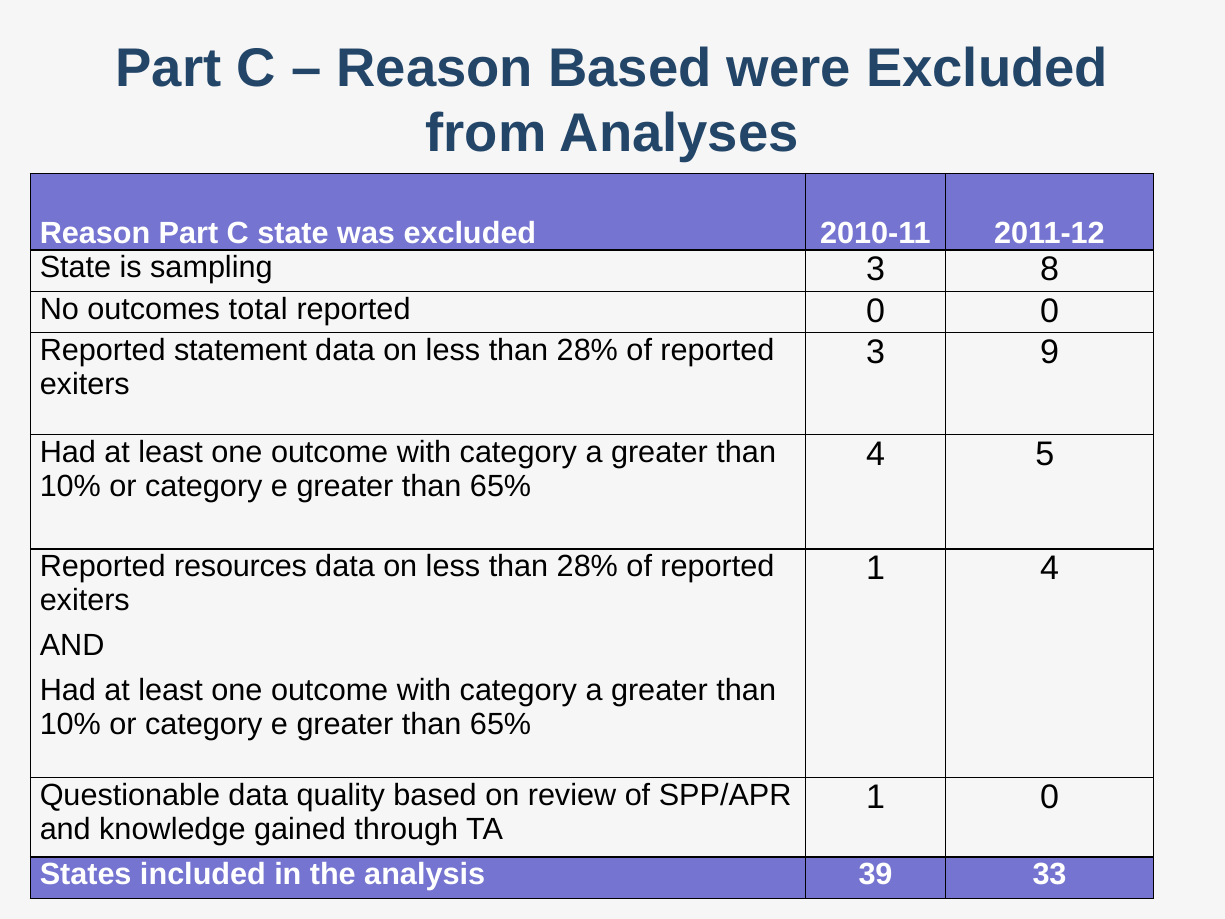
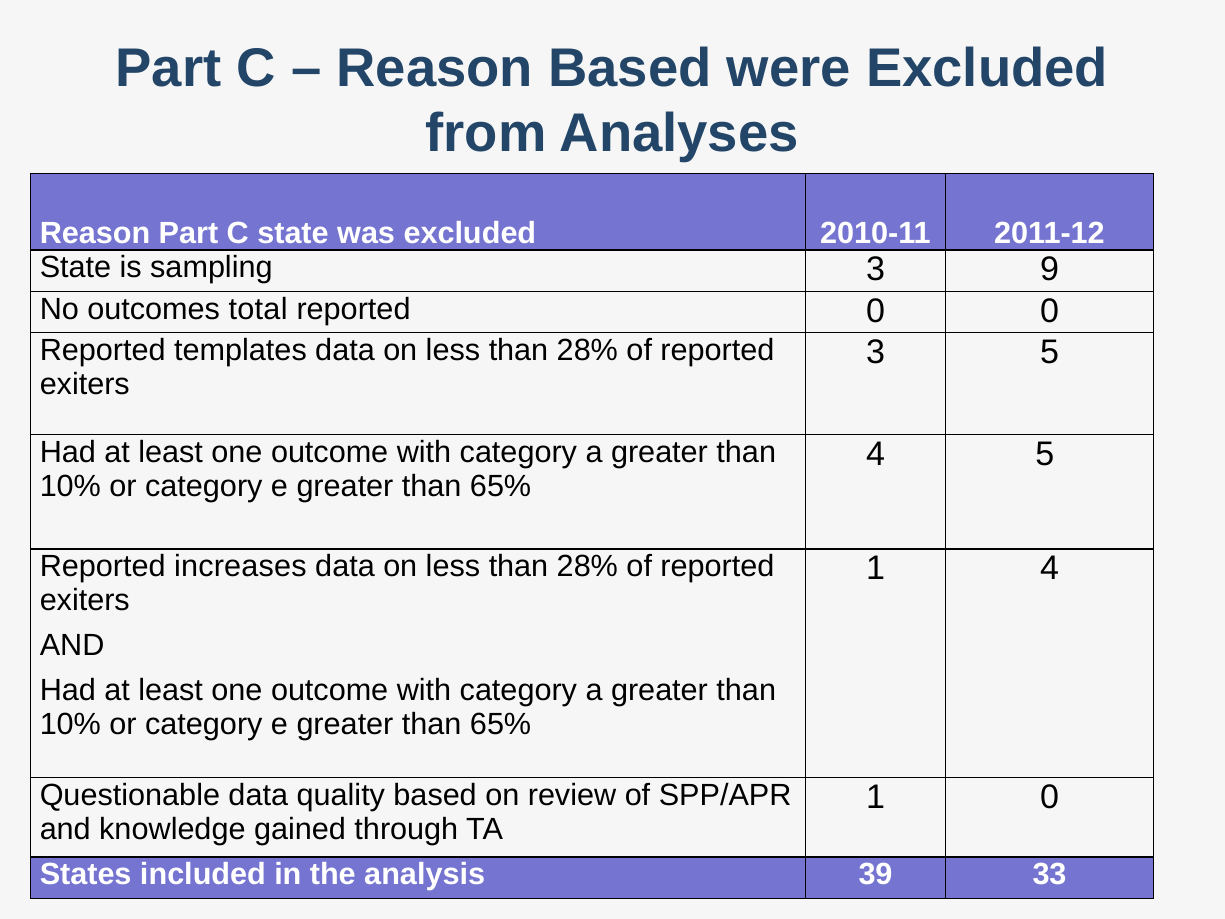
8: 8 -> 9
statement: statement -> templates
3 9: 9 -> 5
resources: resources -> increases
